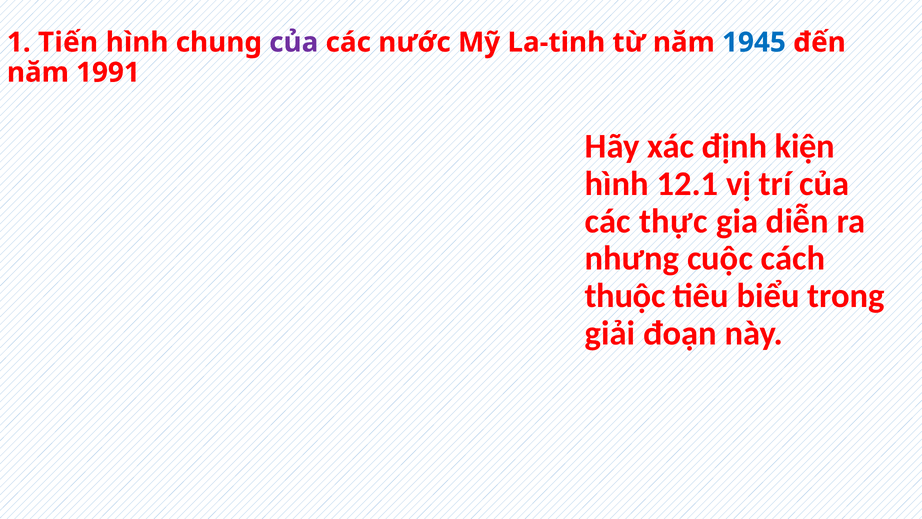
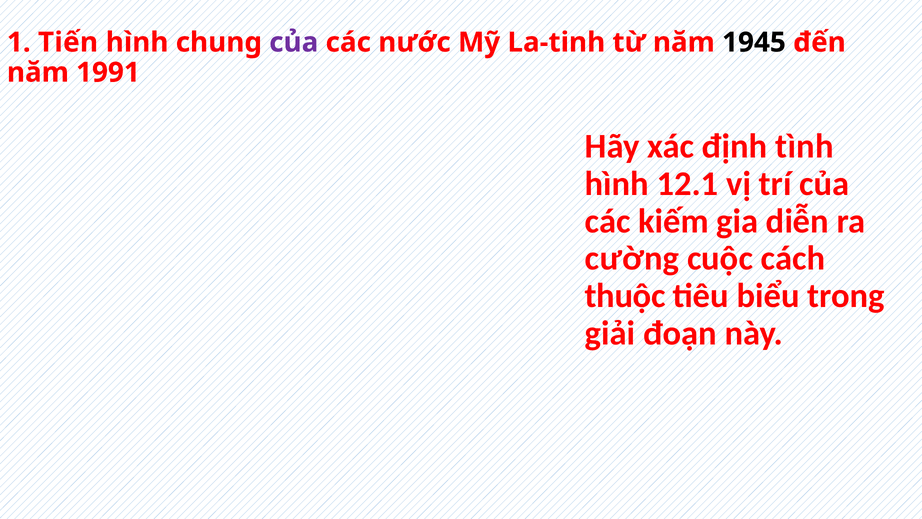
1945 colour: blue -> black
kiện: kiện -> tình
thực: thực -> kiếm
nhưng: nhưng -> cường
